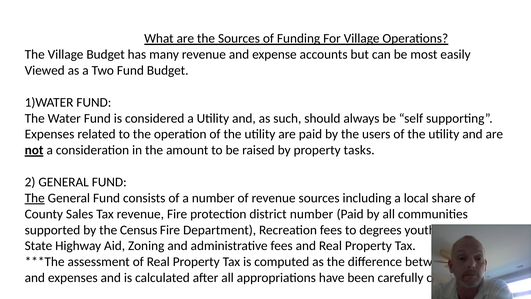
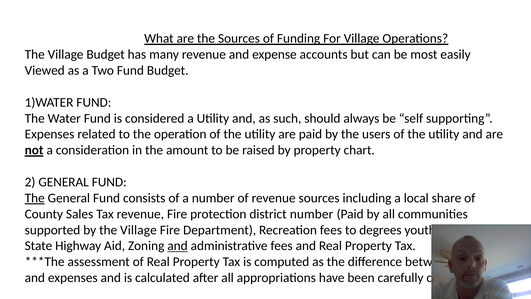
tasks: tasks -> chart
by the Census: Census -> Village
and at (178, 246) underline: none -> present
